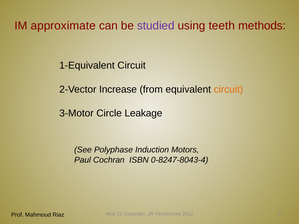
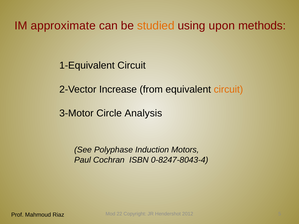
studied colour: purple -> orange
teeth: teeth -> upon
Leakage: Leakage -> Analysis
